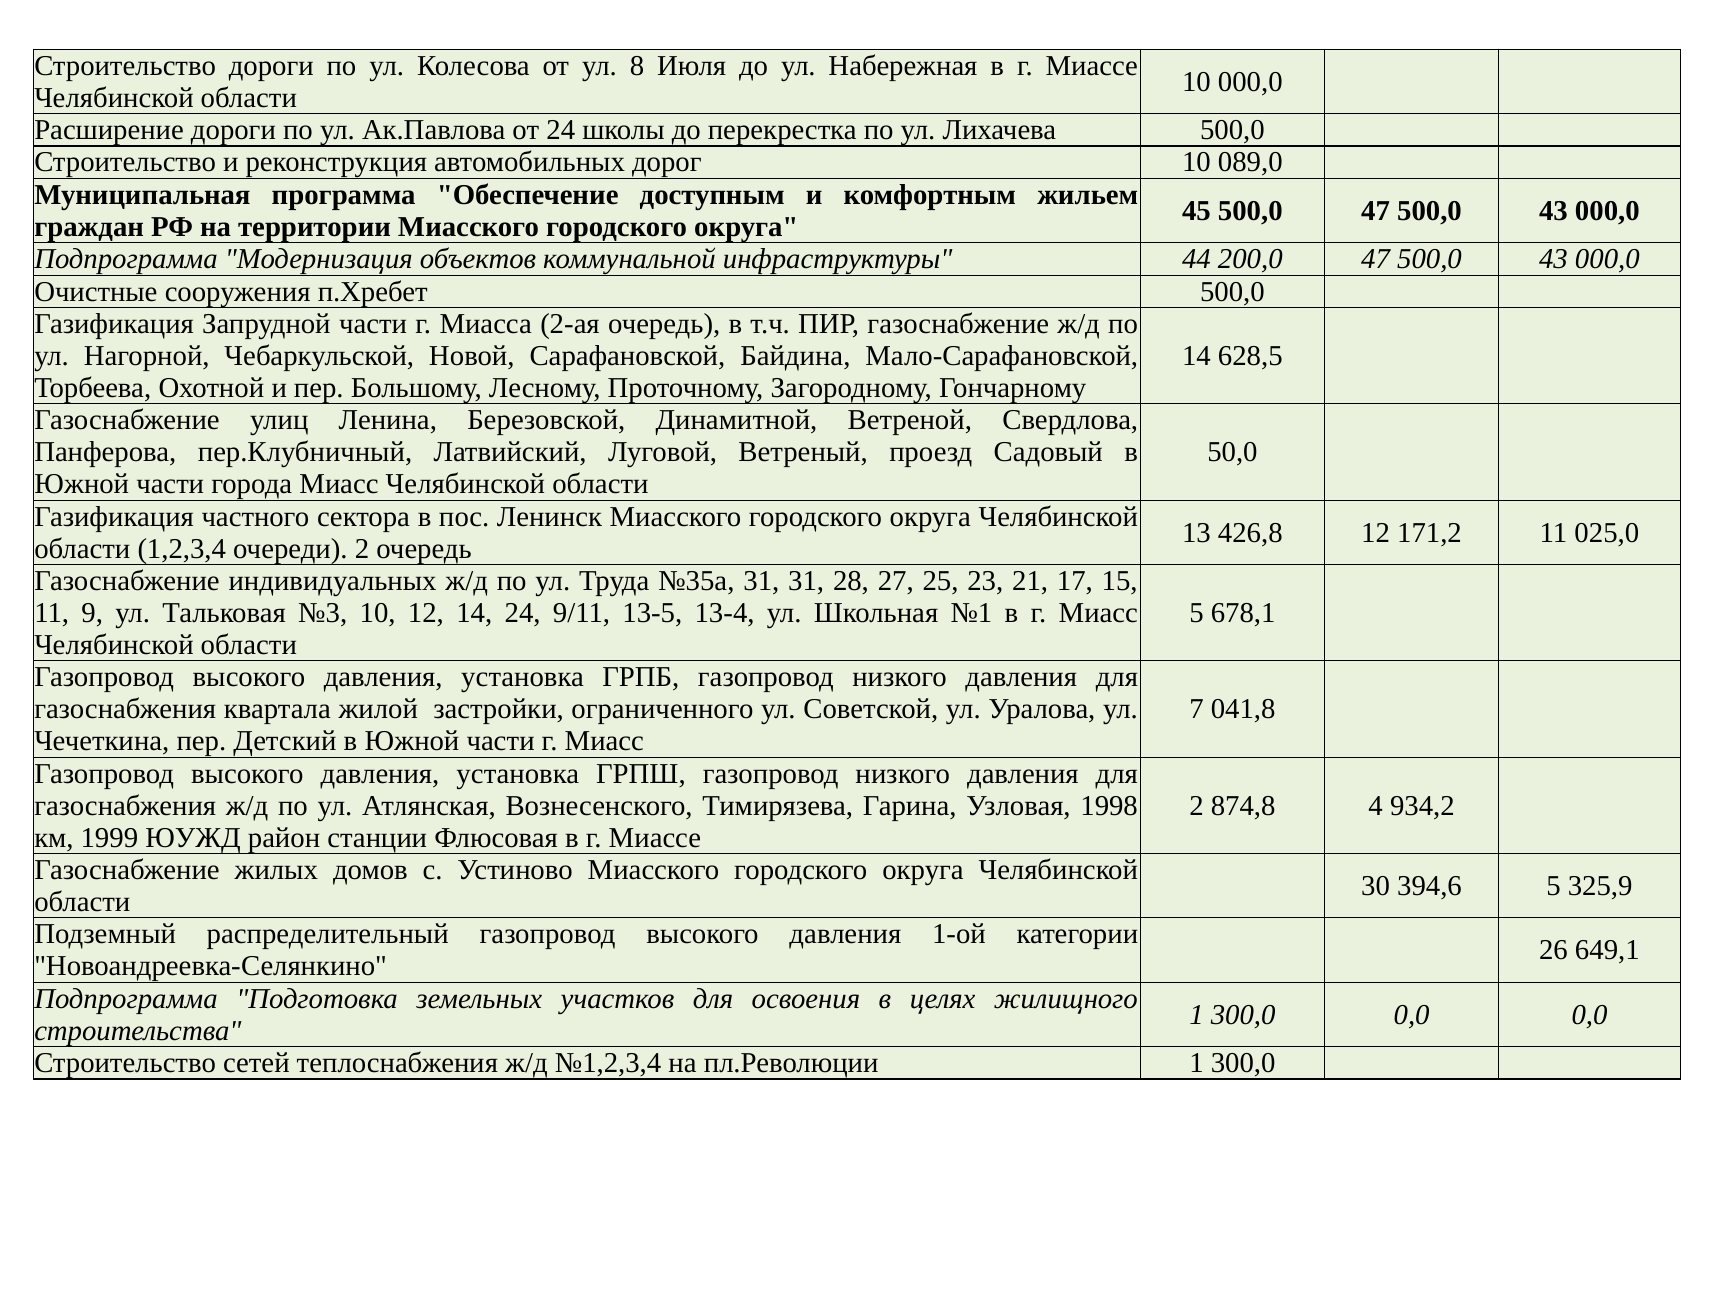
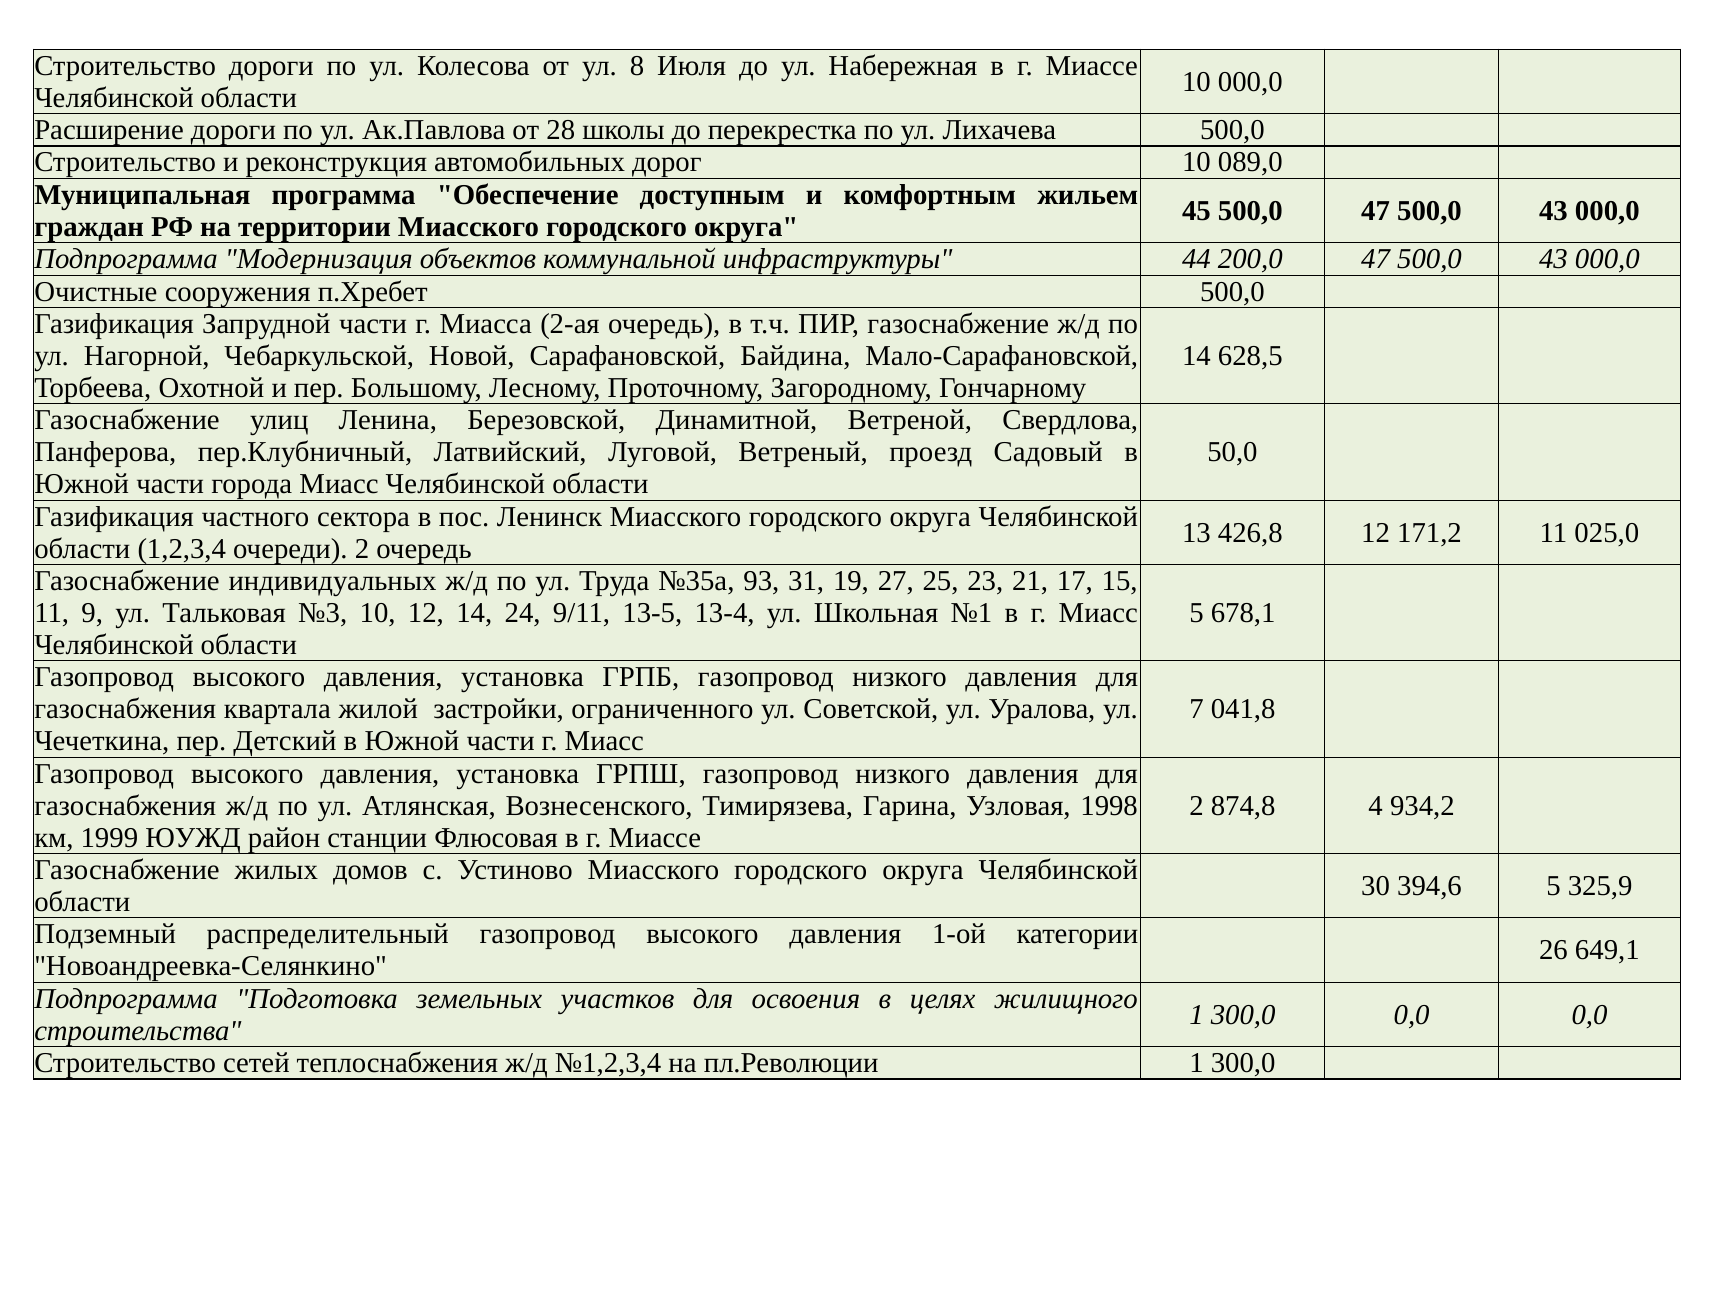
от 24: 24 -> 28
№35а 31: 31 -> 93
28: 28 -> 19
